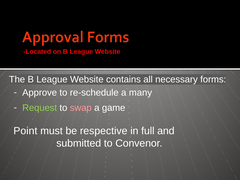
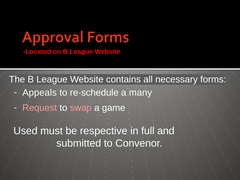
Approve: Approve -> Appeals
Request colour: light green -> pink
Point: Point -> Used
